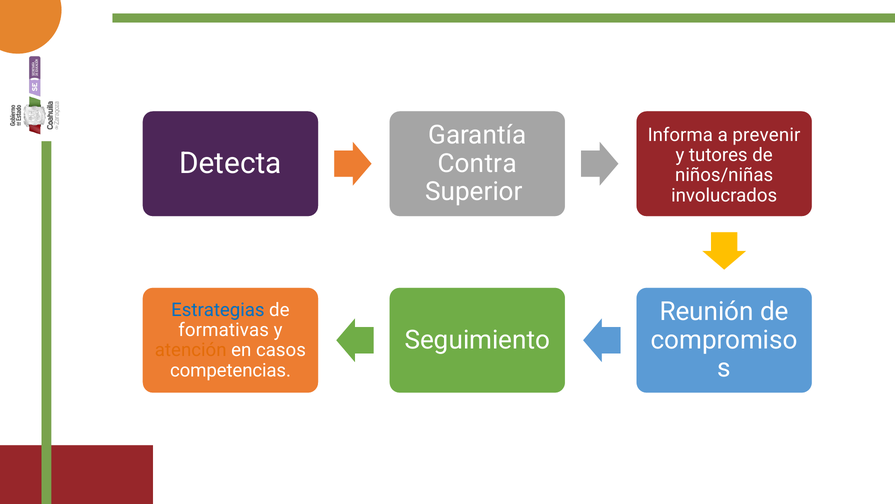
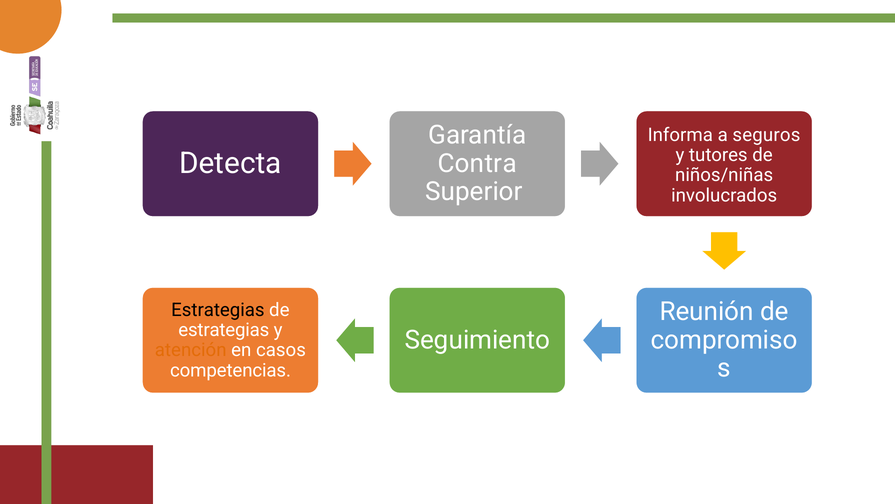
prevenir: prevenir -> seguros
Estrategias at (218, 310) colour: blue -> black
formativas at (224, 330): formativas -> estrategias
